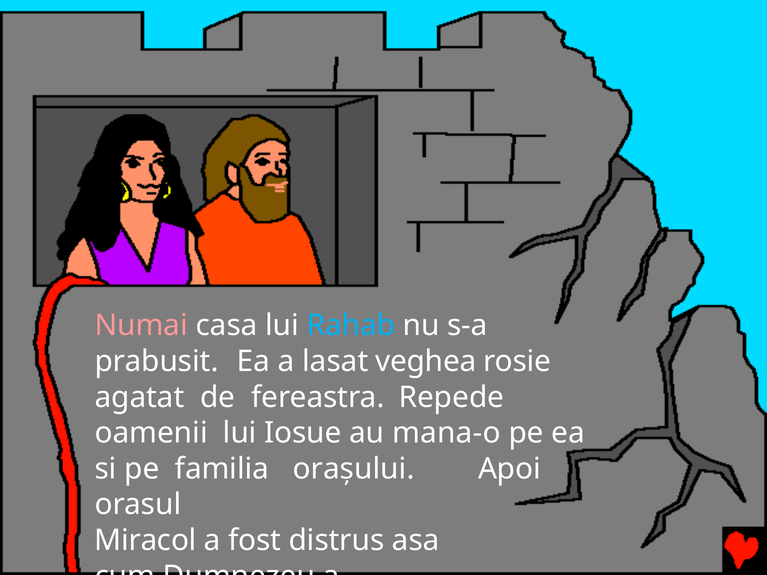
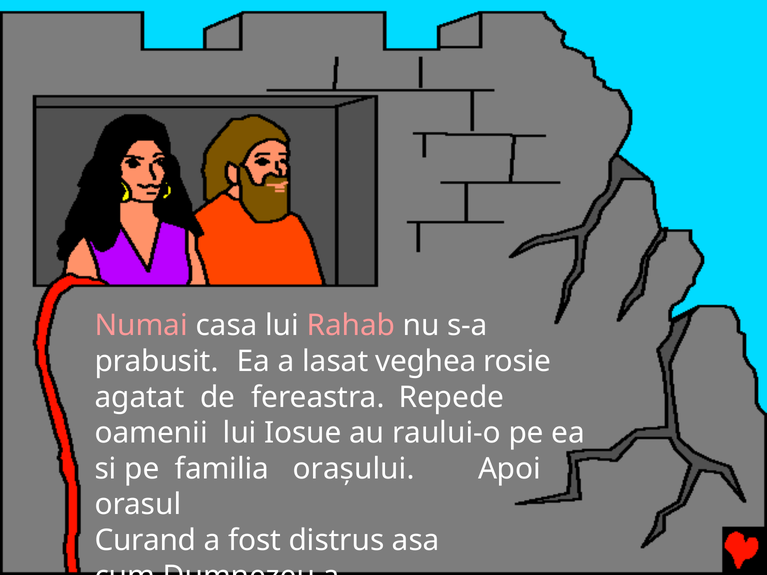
Rahab colour: light blue -> pink
mana-o: mana-o -> raului-o
Miracol: Miracol -> Curand
